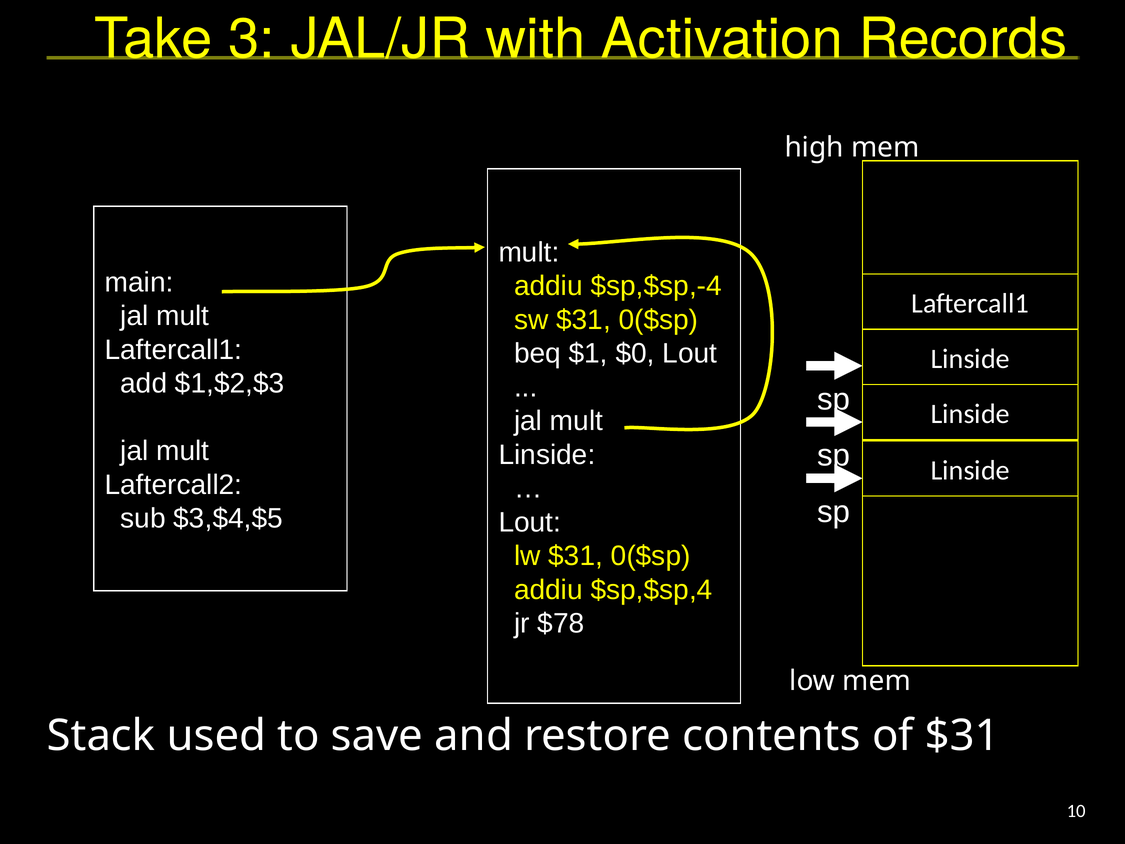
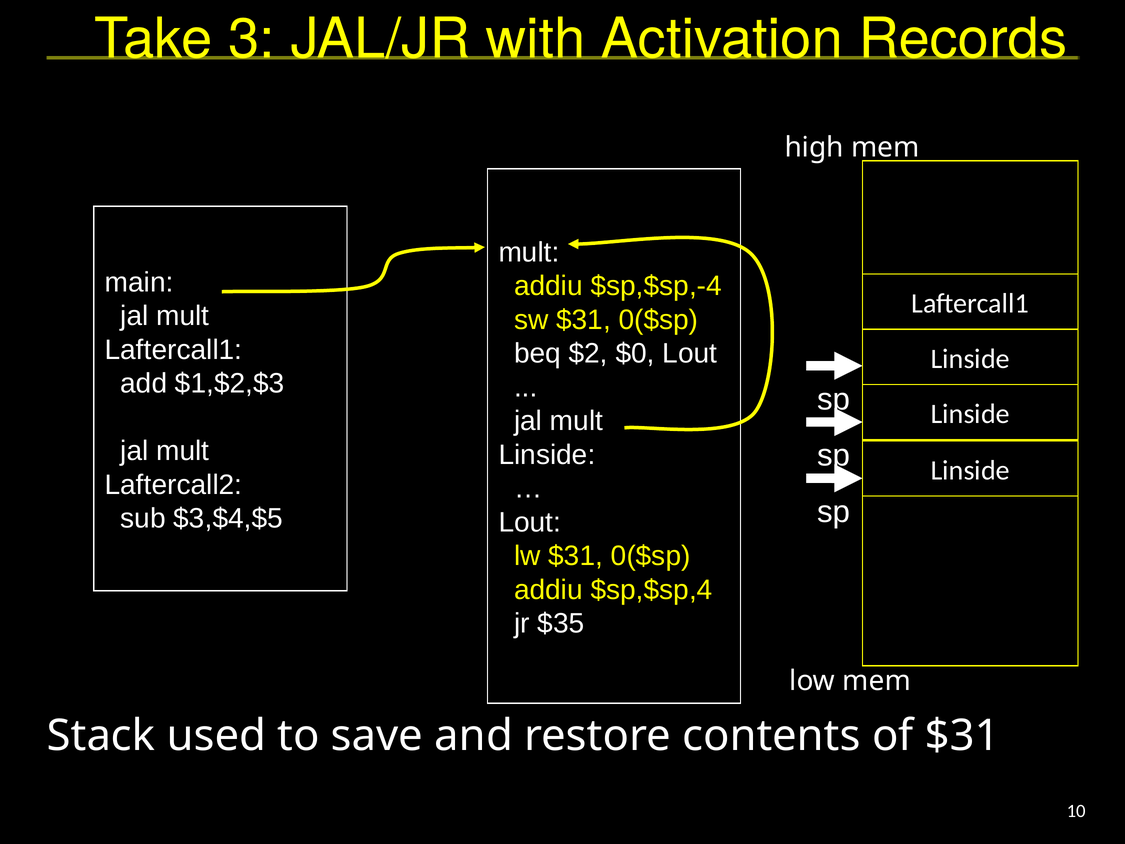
$1: $1 -> $2
$78: $78 -> $35
